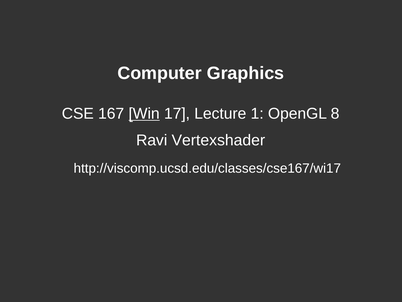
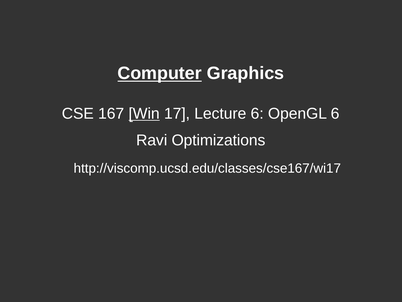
Computer underline: none -> present
Lecture 1: 1 -> 6
OpenGL 8: 8 -> 6
Vertexshader: Vertexshader -> Optimizations
